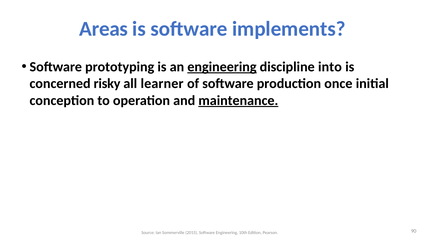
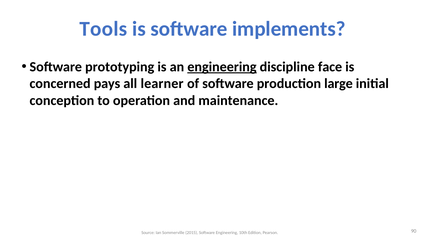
Areas: Areas -> Tools
into: into -> face
risky: risky -> pays
once: once -> large
maintenance underline: present -> none
